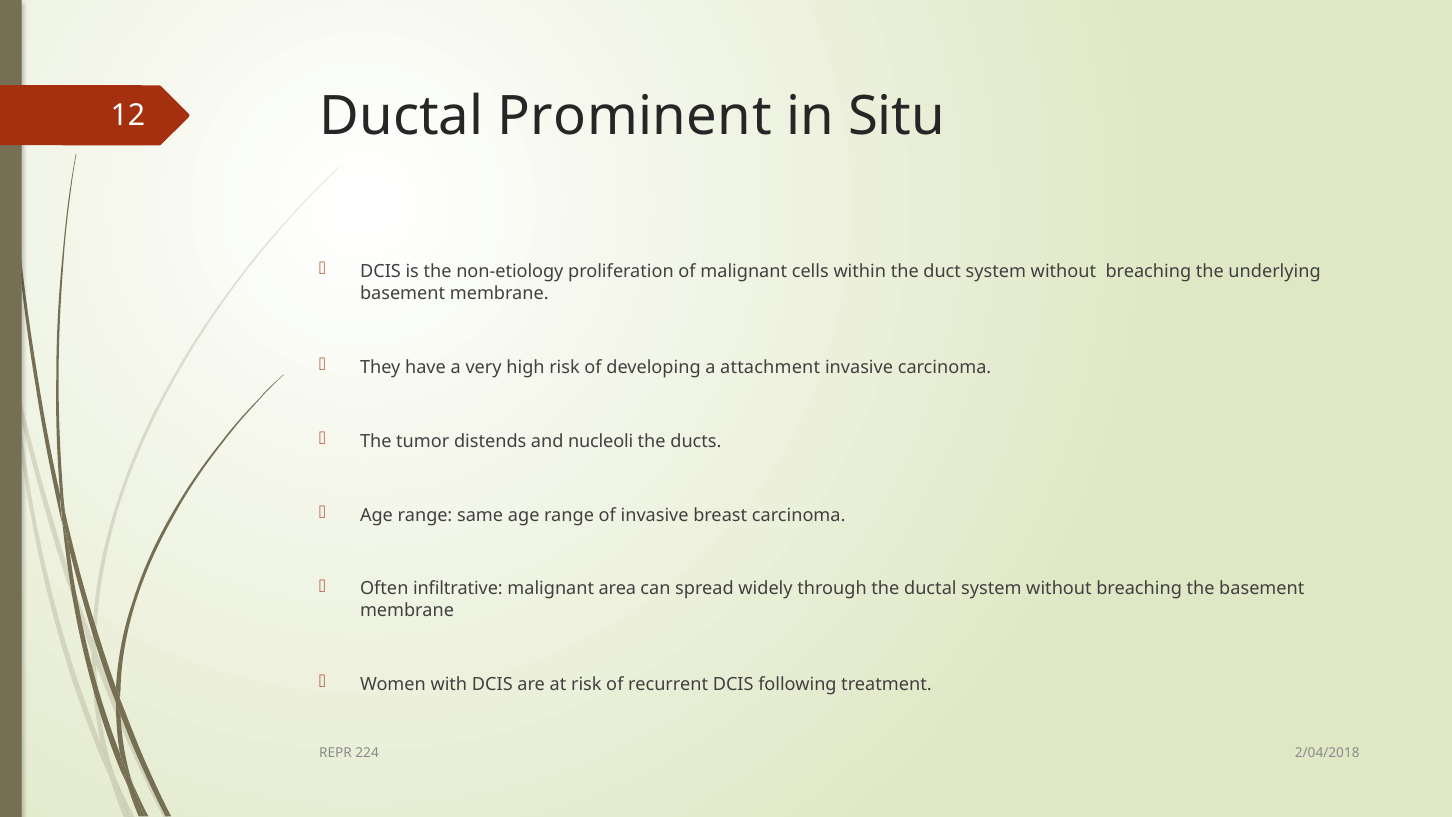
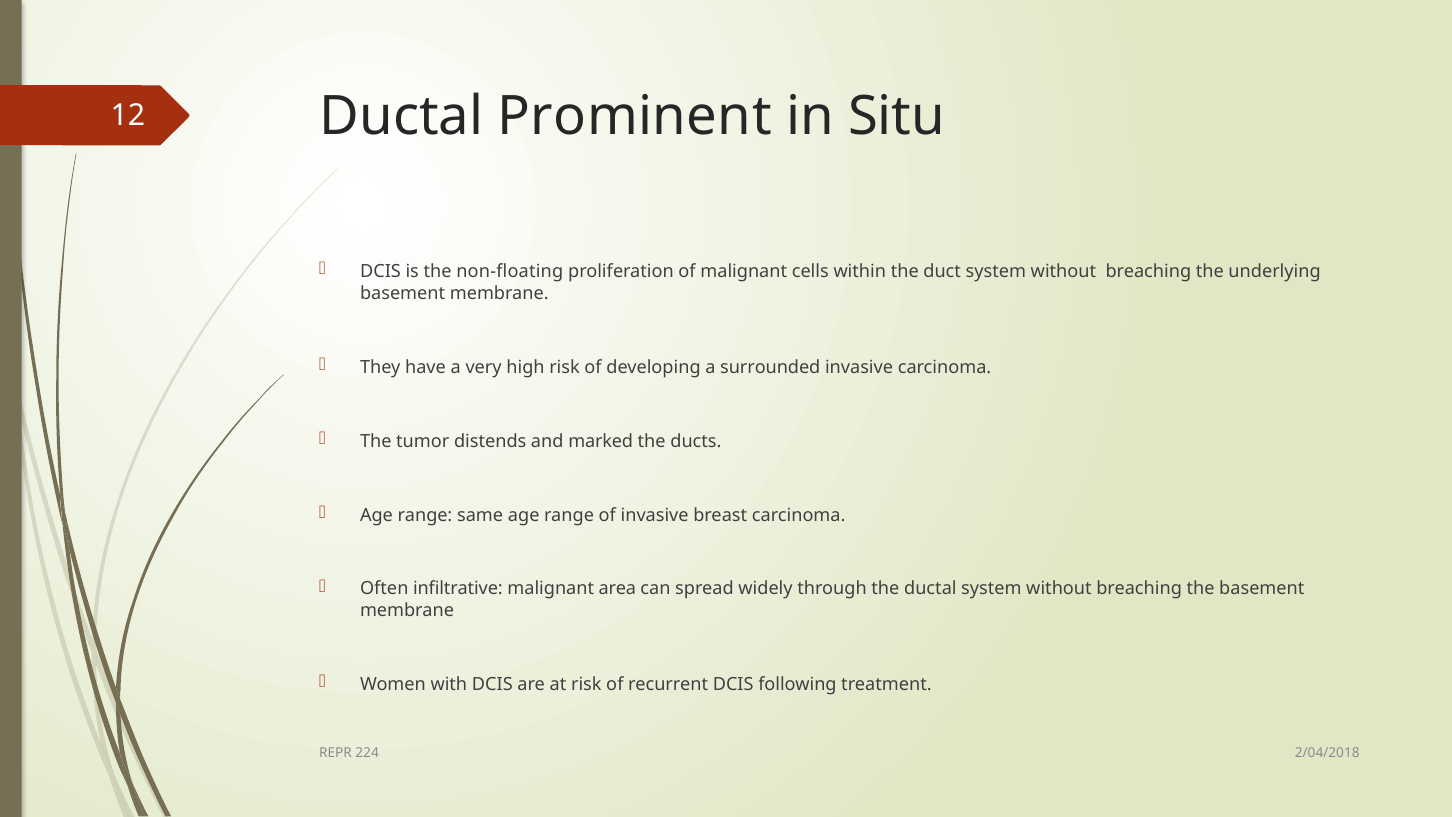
non-etiology: non-etiology -> non-floating
attachment: attachment -> surrounded
nucleoli: nucleoli -> marked
